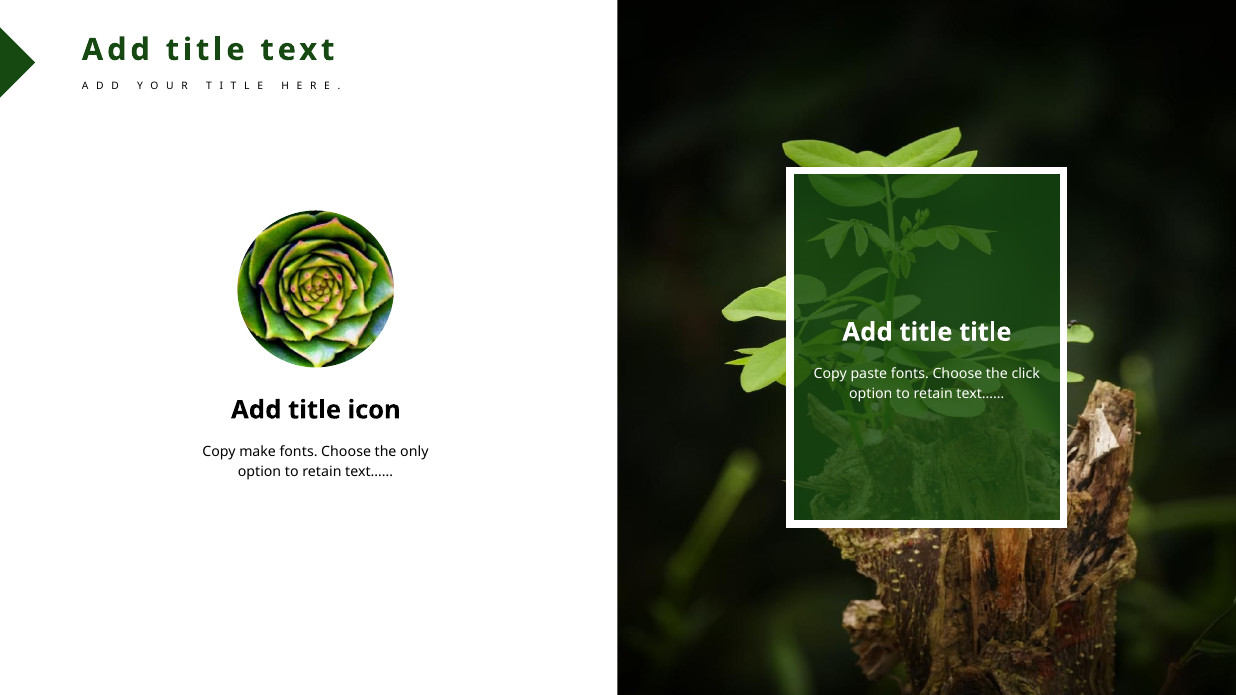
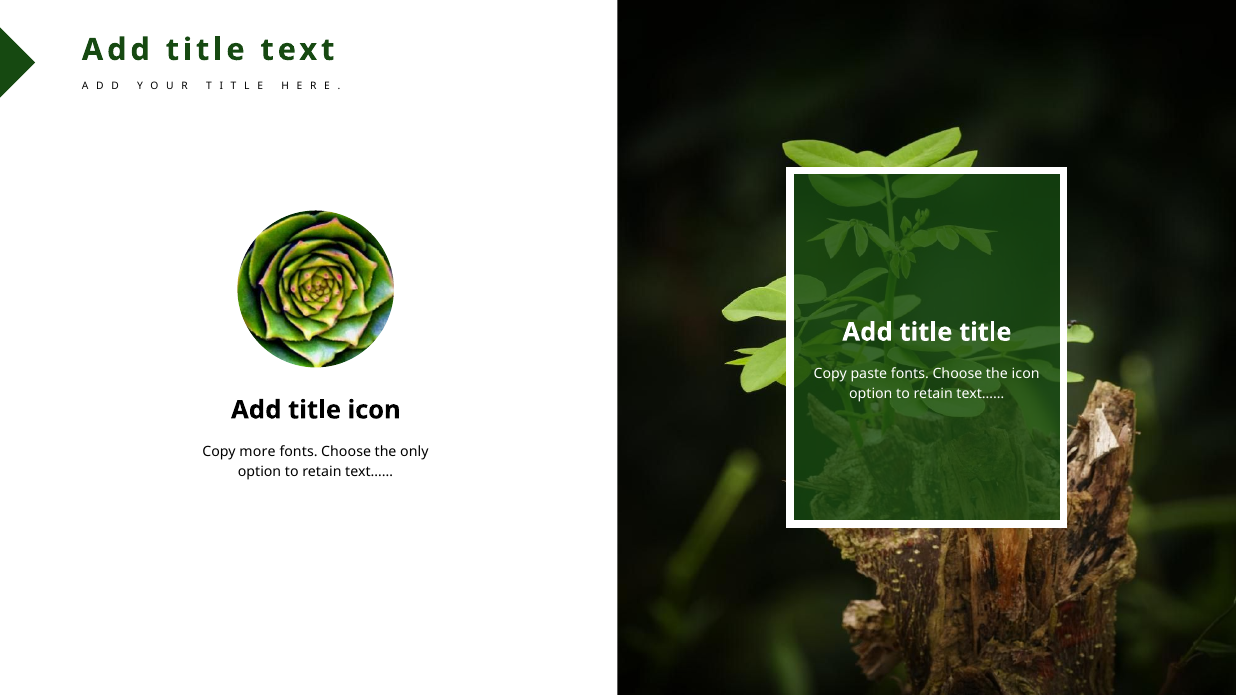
the click: click -> icon
make: make -> more
